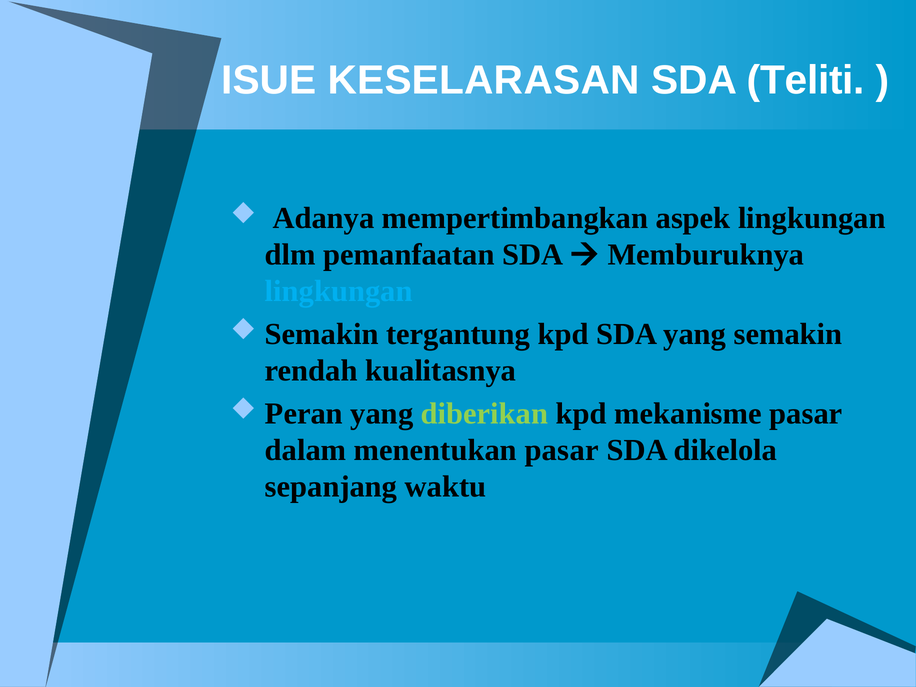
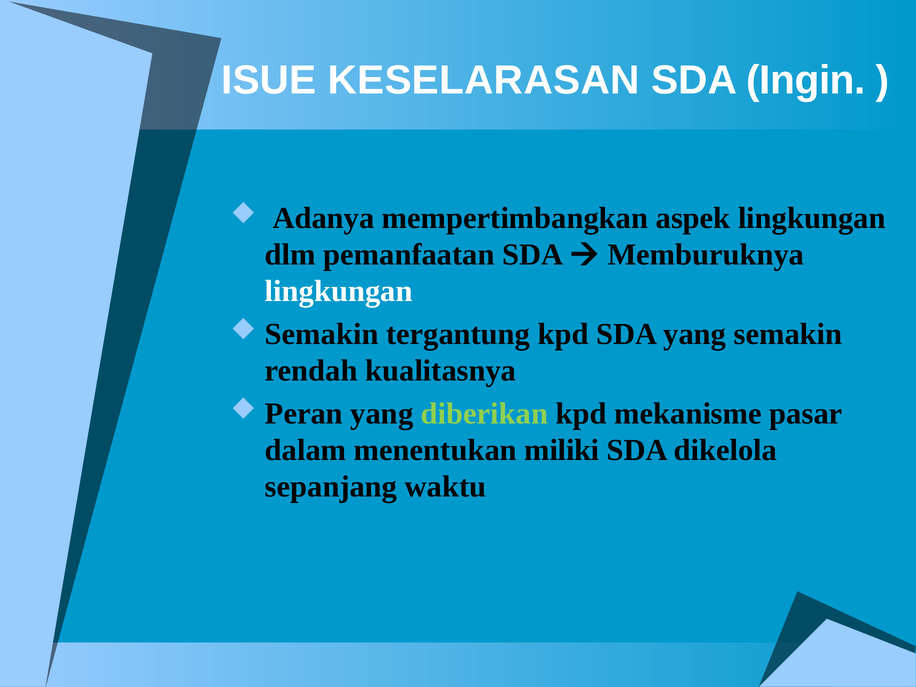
Teliti: Teliti -> Ingin
lingkungan at (339, 291) colour: light blue -> white
menentukan pasar: pasar -> miliki
